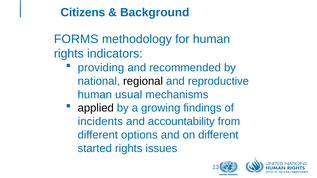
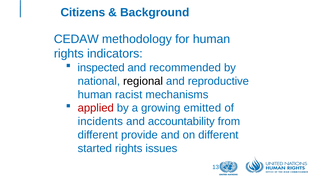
FORMS: FORMS -> CEDAW
providing: providing -> inspected
usual: usual -> racist
applied colour: black -> red
findings: findings -> emitted
options: options -> provide
